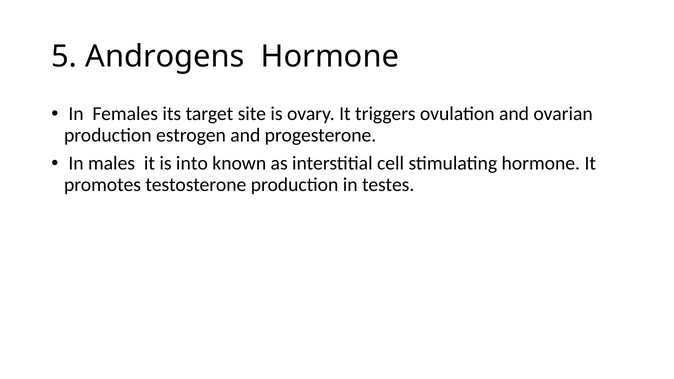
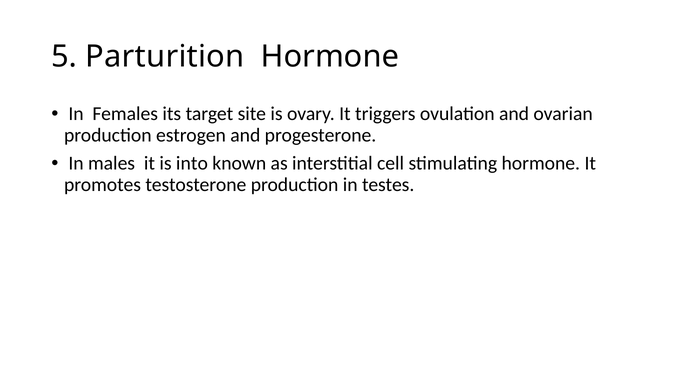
Androgens: Androgens -> Parturition
